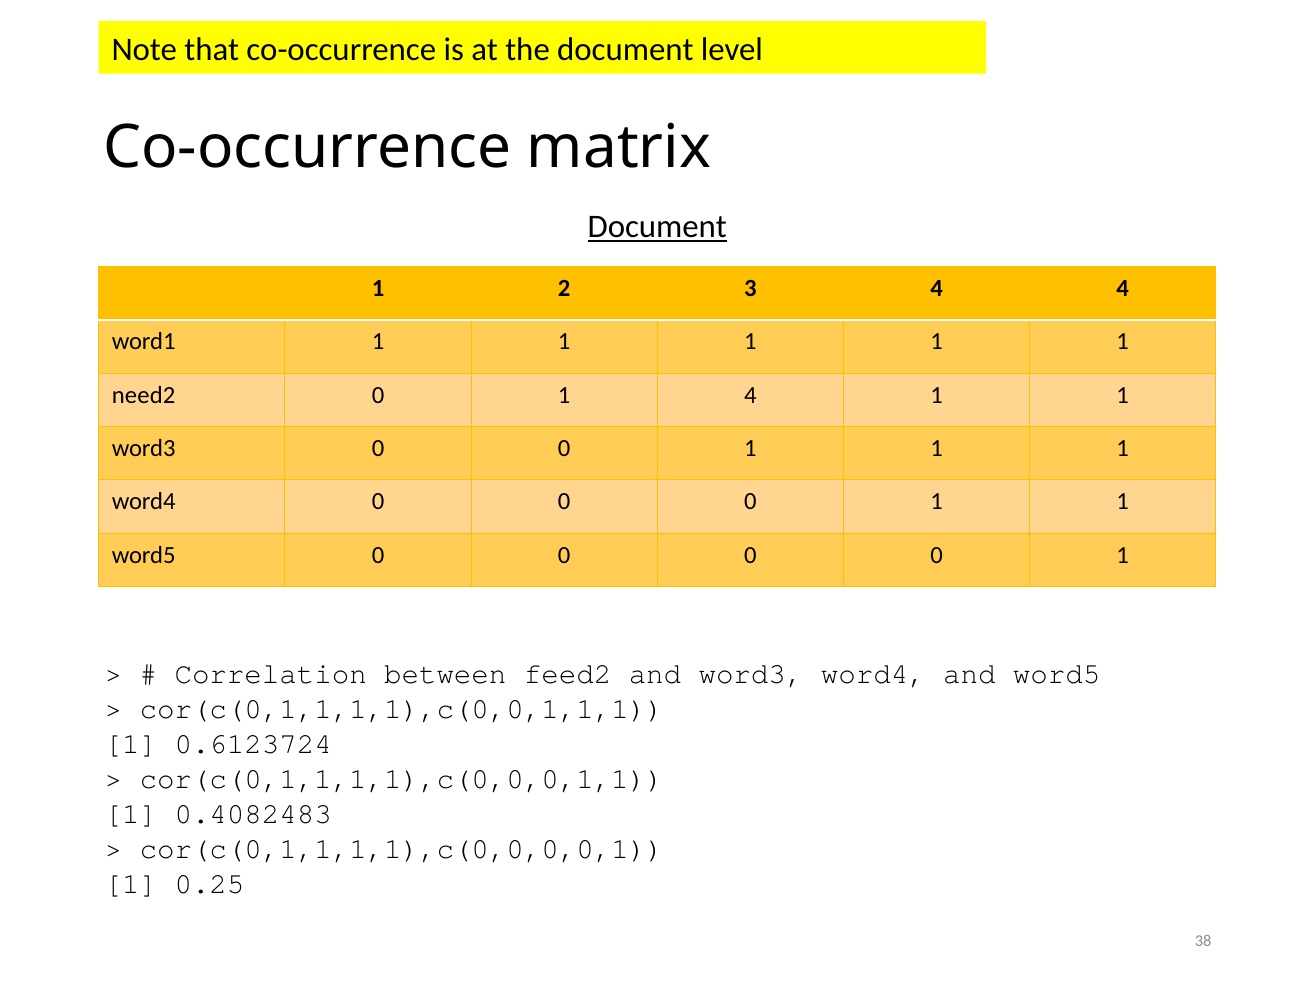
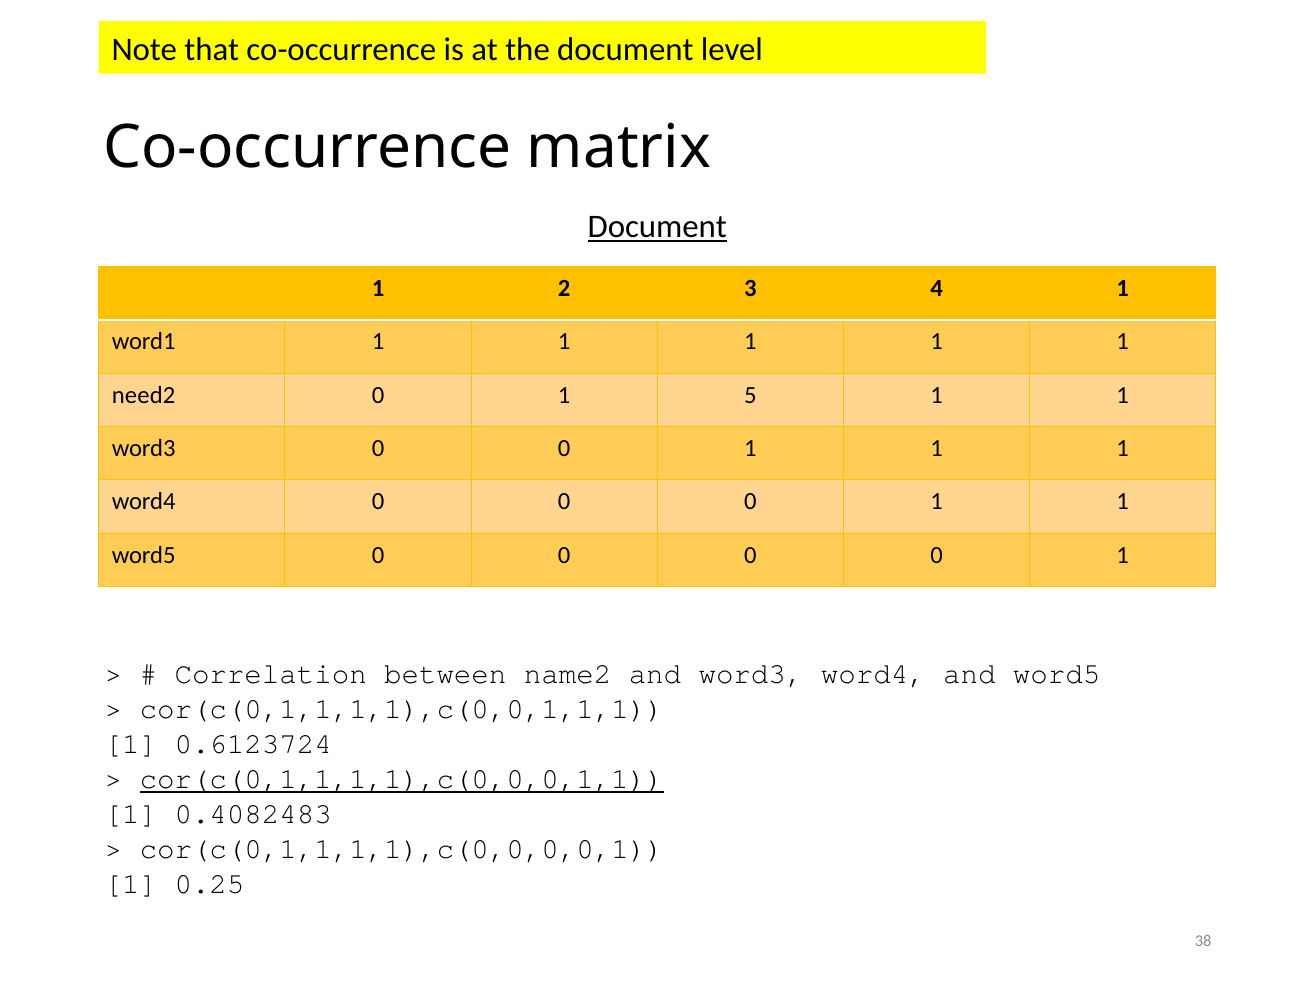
4 4: 4 -> 1
1 4: 4 -> 5
feed2: feed2 -> name2
cor(c(0,1,1,1,1),c(0,0,0,1,1 underline: none -> present
